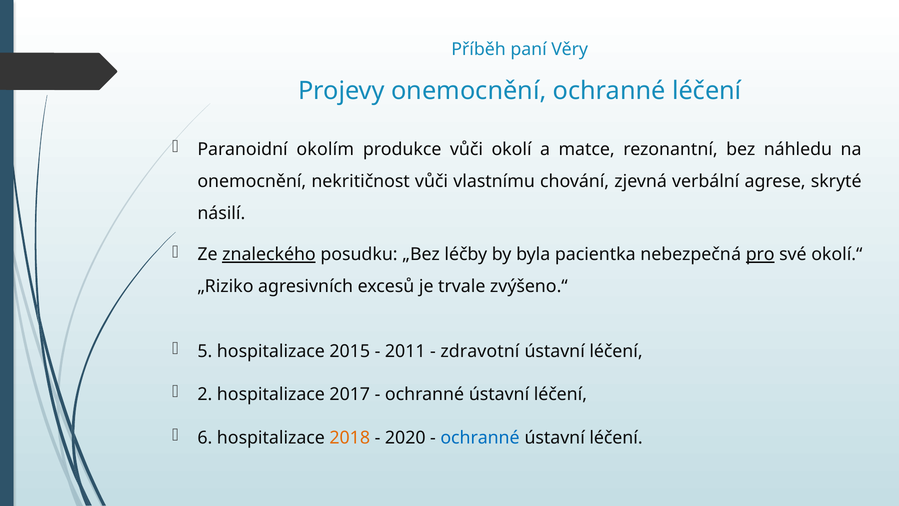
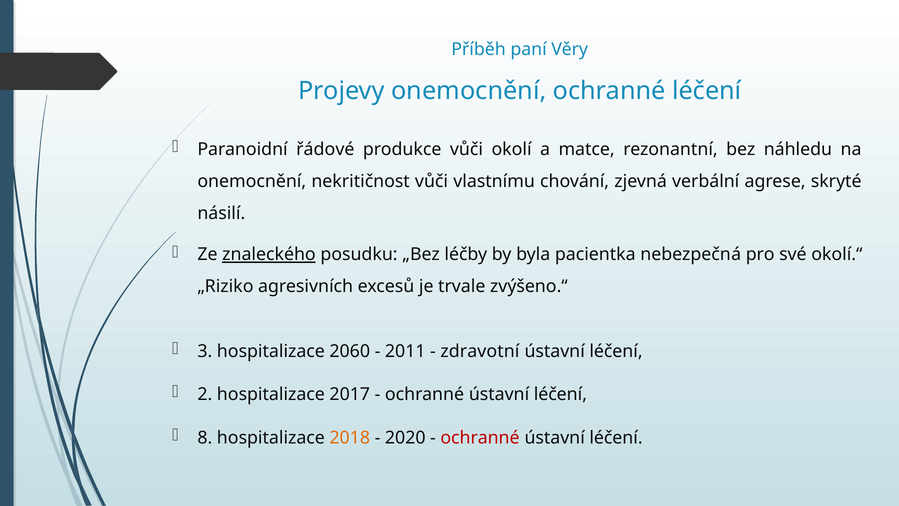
okolím: okolím -> řádové
pro underline: present -> none
5: 5 -> 3
2015: 2015 -> 2060
6: 6 -> 8
ochranné at (480, 437) colour: blue -> red
